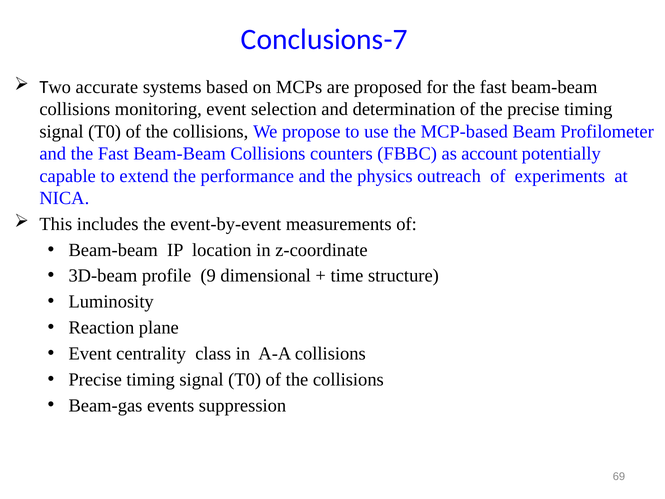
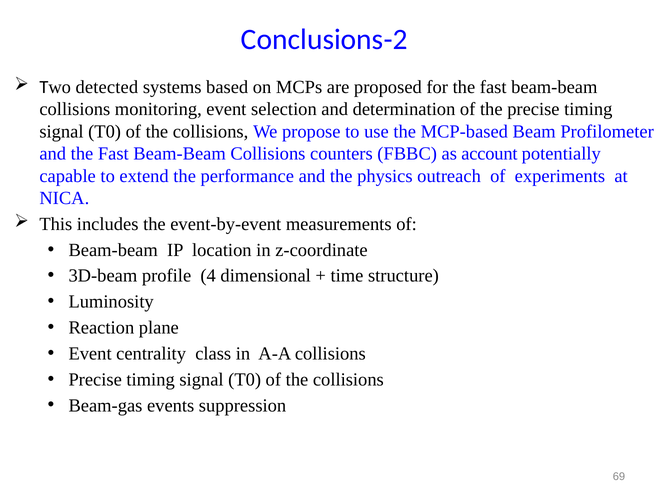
Conclusions-7: Conclusions-7 -> Conclusions-2
accurate: accurate -> detected
9: 9 -> 4
